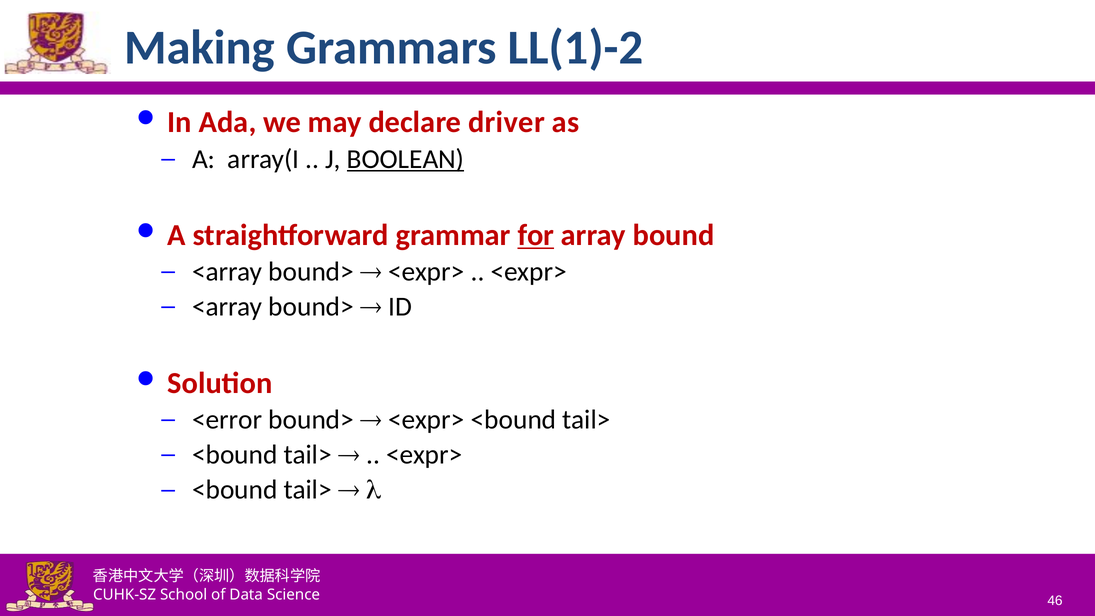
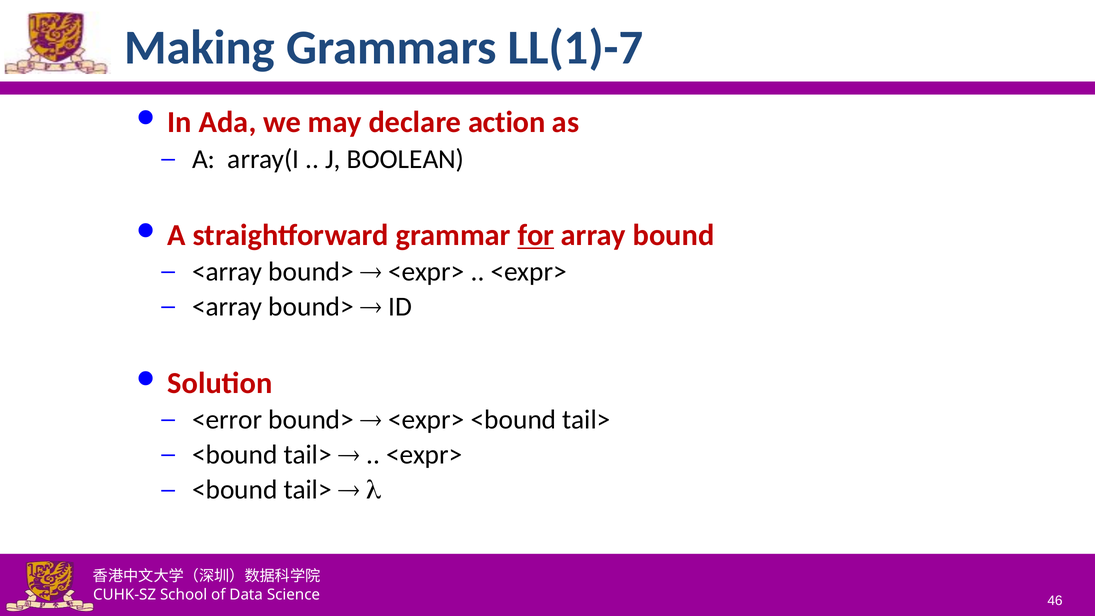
LL(1)-2: LL(1)-2 -> LL(1)-7
driver: driver -> action
BOOLEAN underline: present -> none
